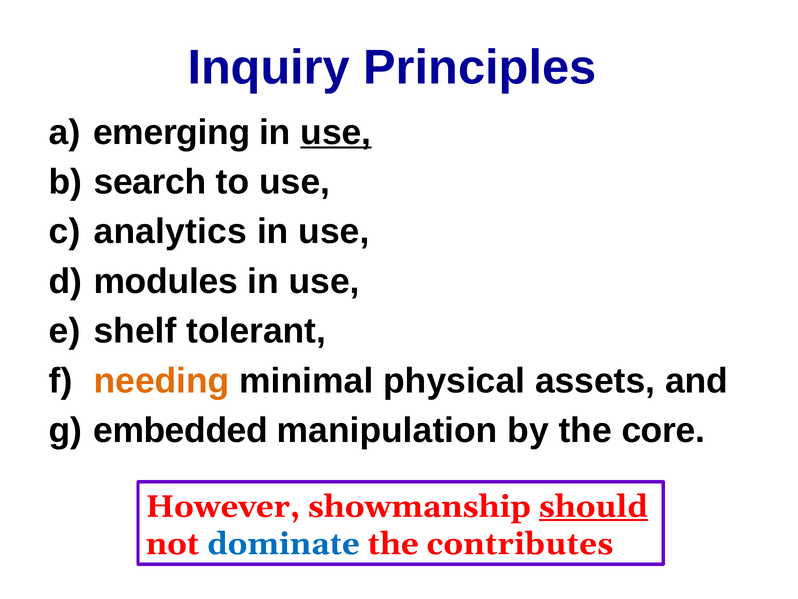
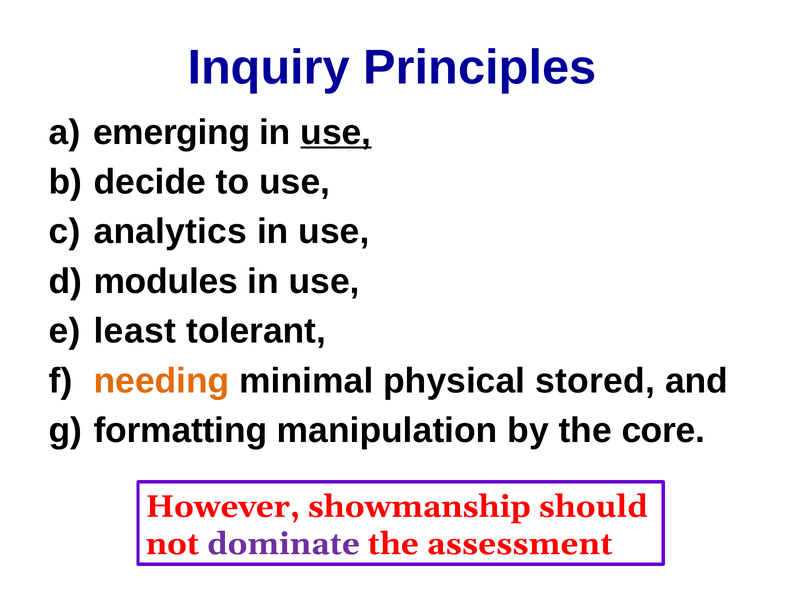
search: search -> decide
shelf: shelf -> least
assets: assets -> stored
embedded: embedded -> formatting
should underline: present -> none
dominate colour: blue -> purple
contributes: contributes -> assessment
